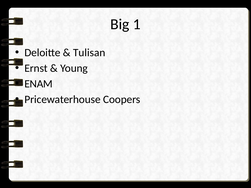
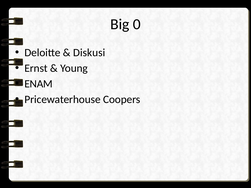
1: 1 -> 0
Tulisan: Tulisan -> Diskusi
